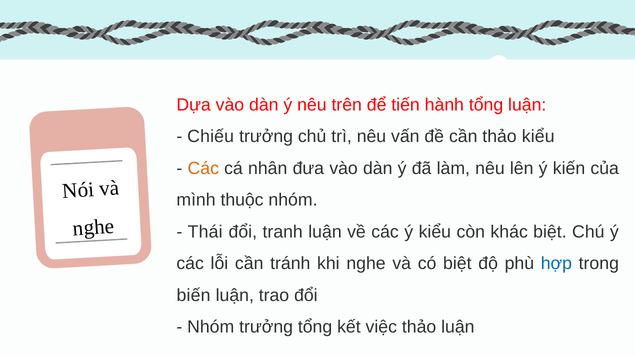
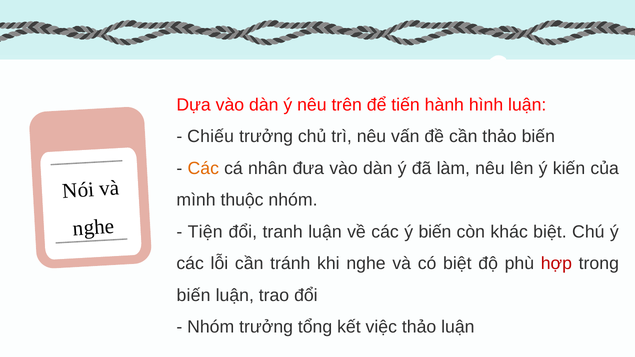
hành tổng: tổng -> hình
thảo kiểu: kiểu -> biến
Thái: Thái -> Tiện
ý kiểu: kiểu -> biến
hợp colour: blue -> red
